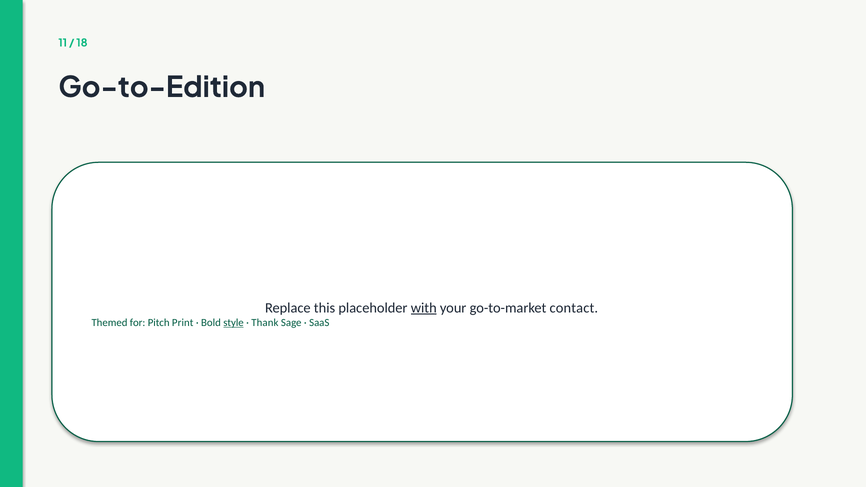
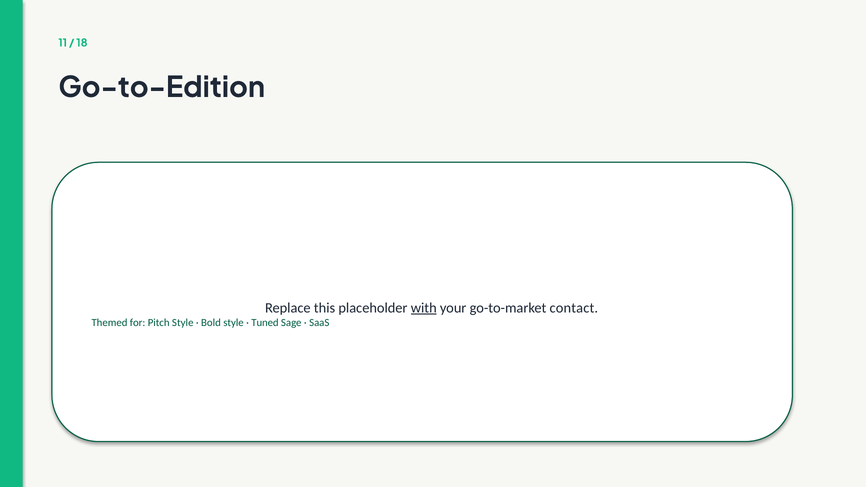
Pitch Print: Print -> Style
style at (234, 323) underline: present -> none
Thank: Thank -> Tuned
